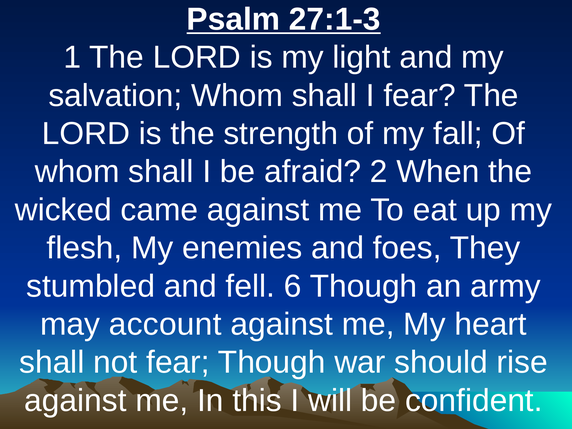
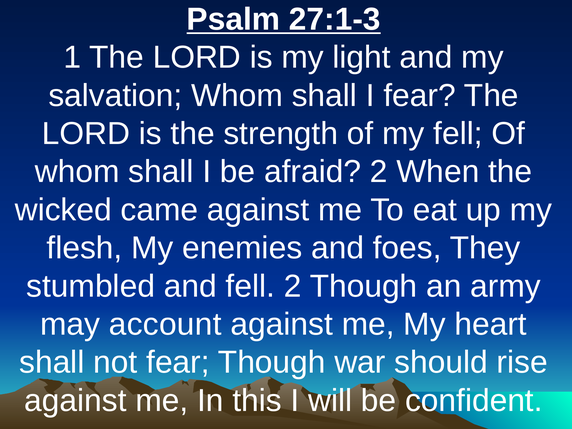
my fall: fall -> fell
fell 6: 6 -> 2
